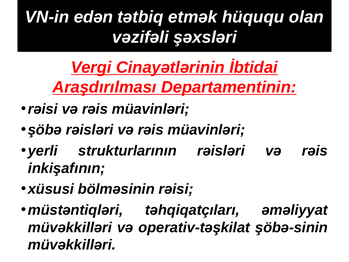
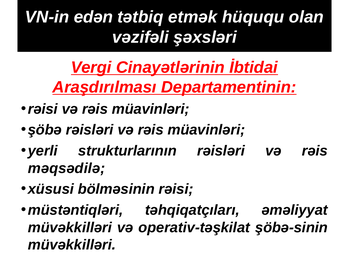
inkişafının: inkişafının -> məqsədilə
